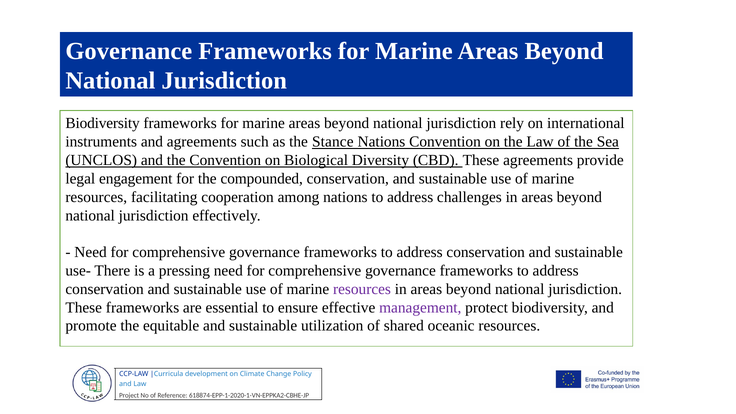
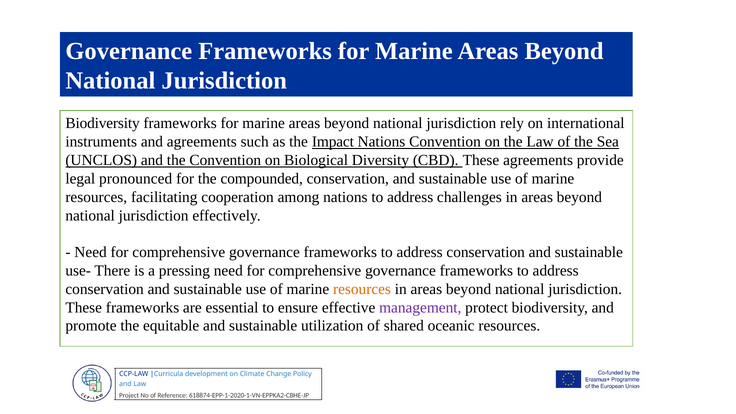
Stance: Stance -> Impact
engagement: engagement -> pronounced
resources at (362, 289) colour: purple -> orange
